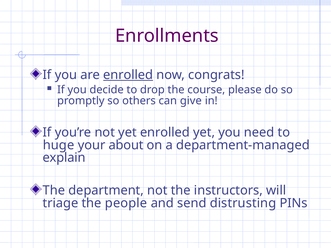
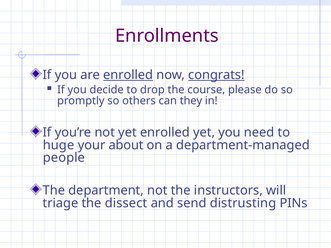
congrats underline: none -> present
give: give -> they
explain: explain -> people
people: people -> dissect
